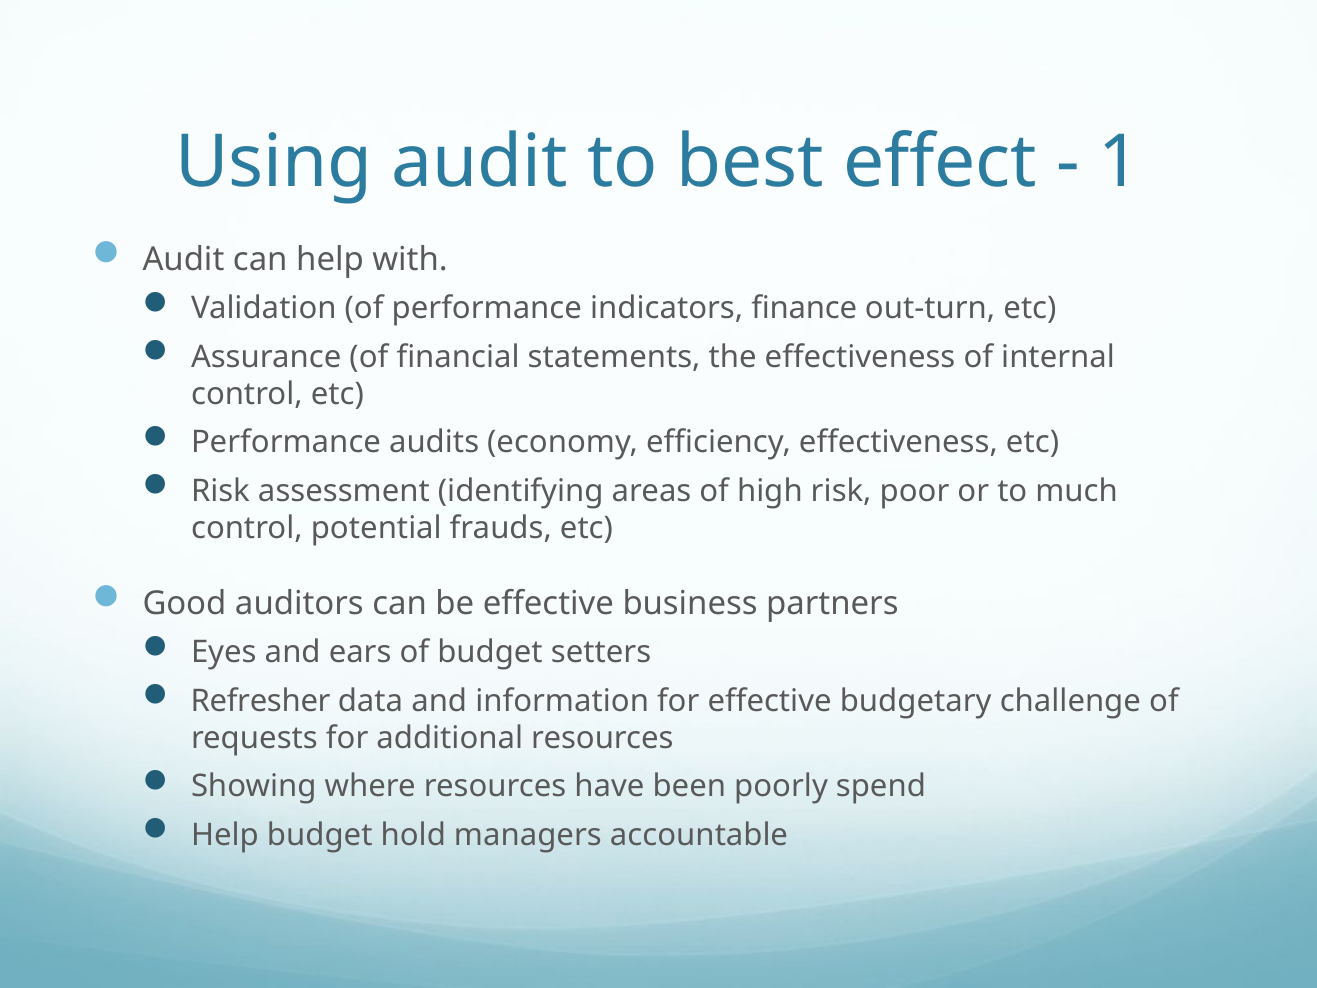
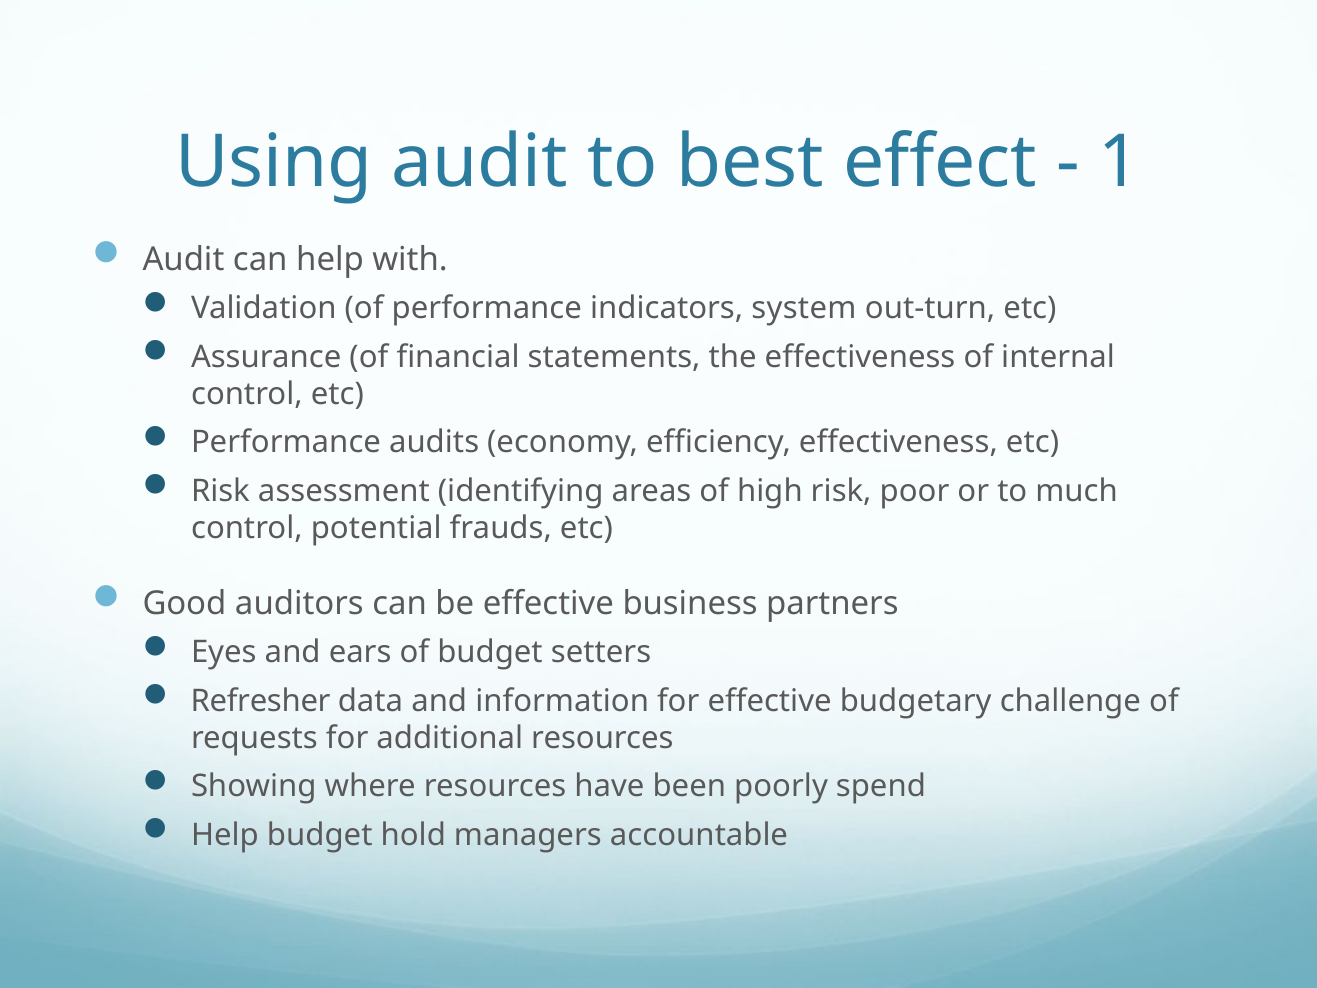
finance: finance -> system
